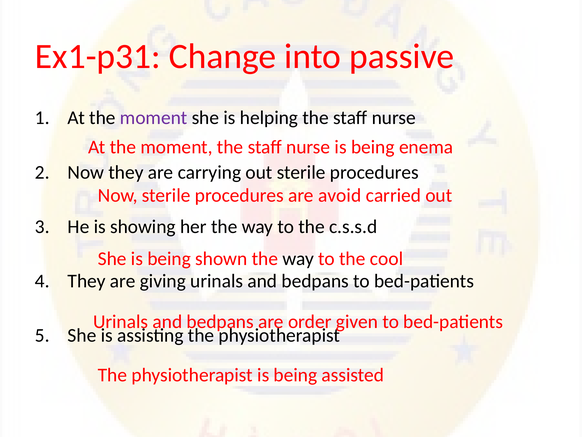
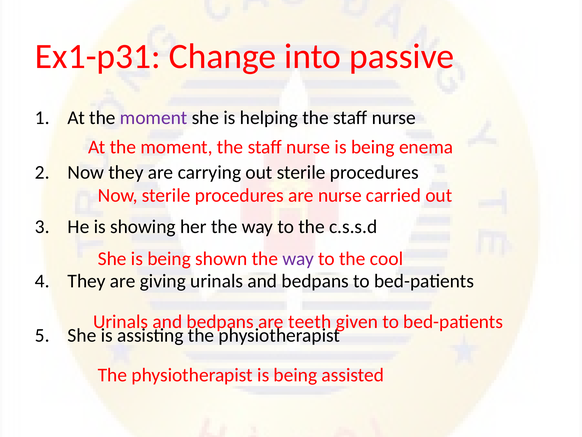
are avoid: avoid -> nurse
way at (298, 258) colour: black -> purple
order: order -> teeth
